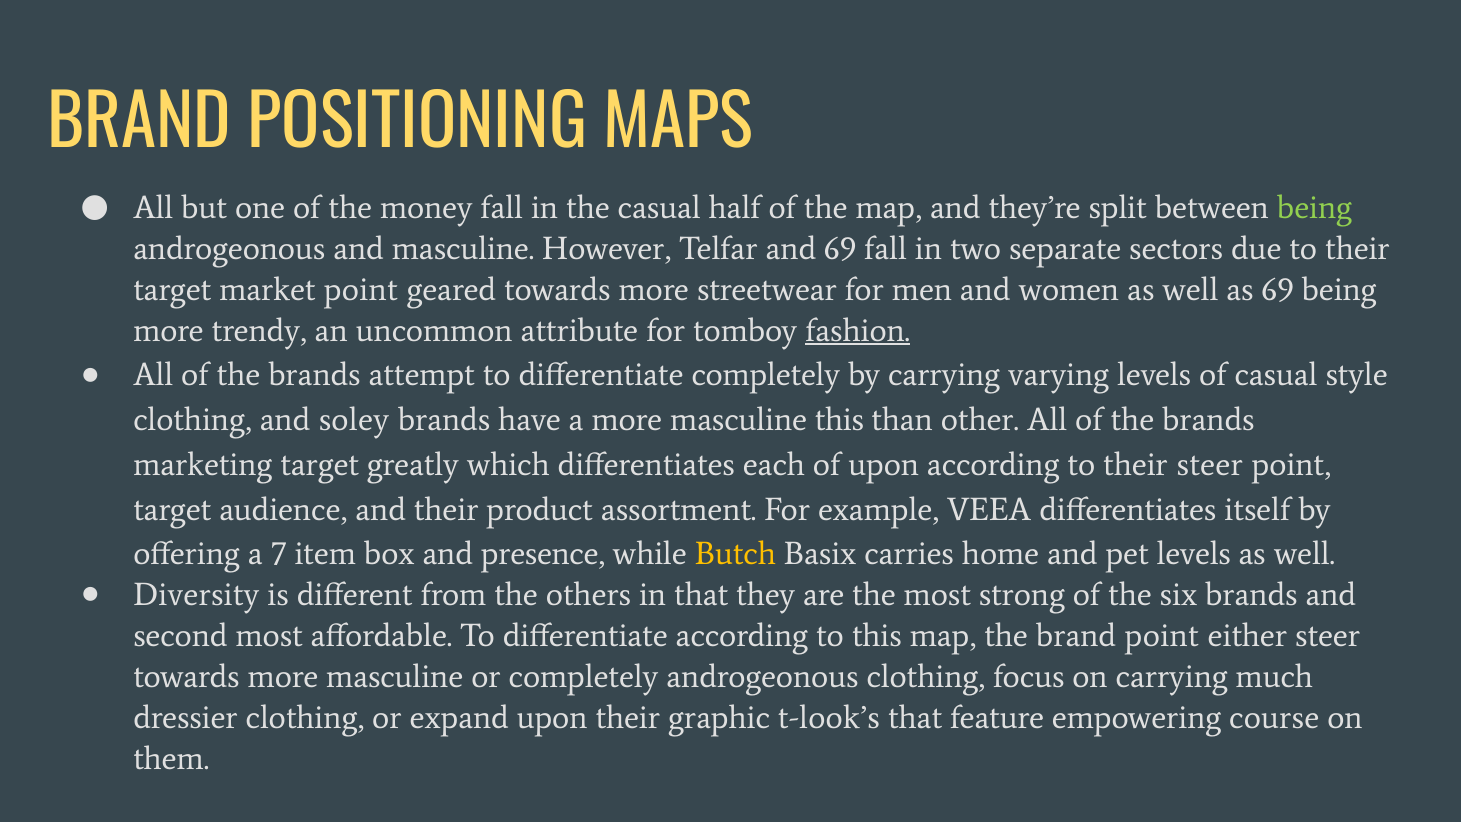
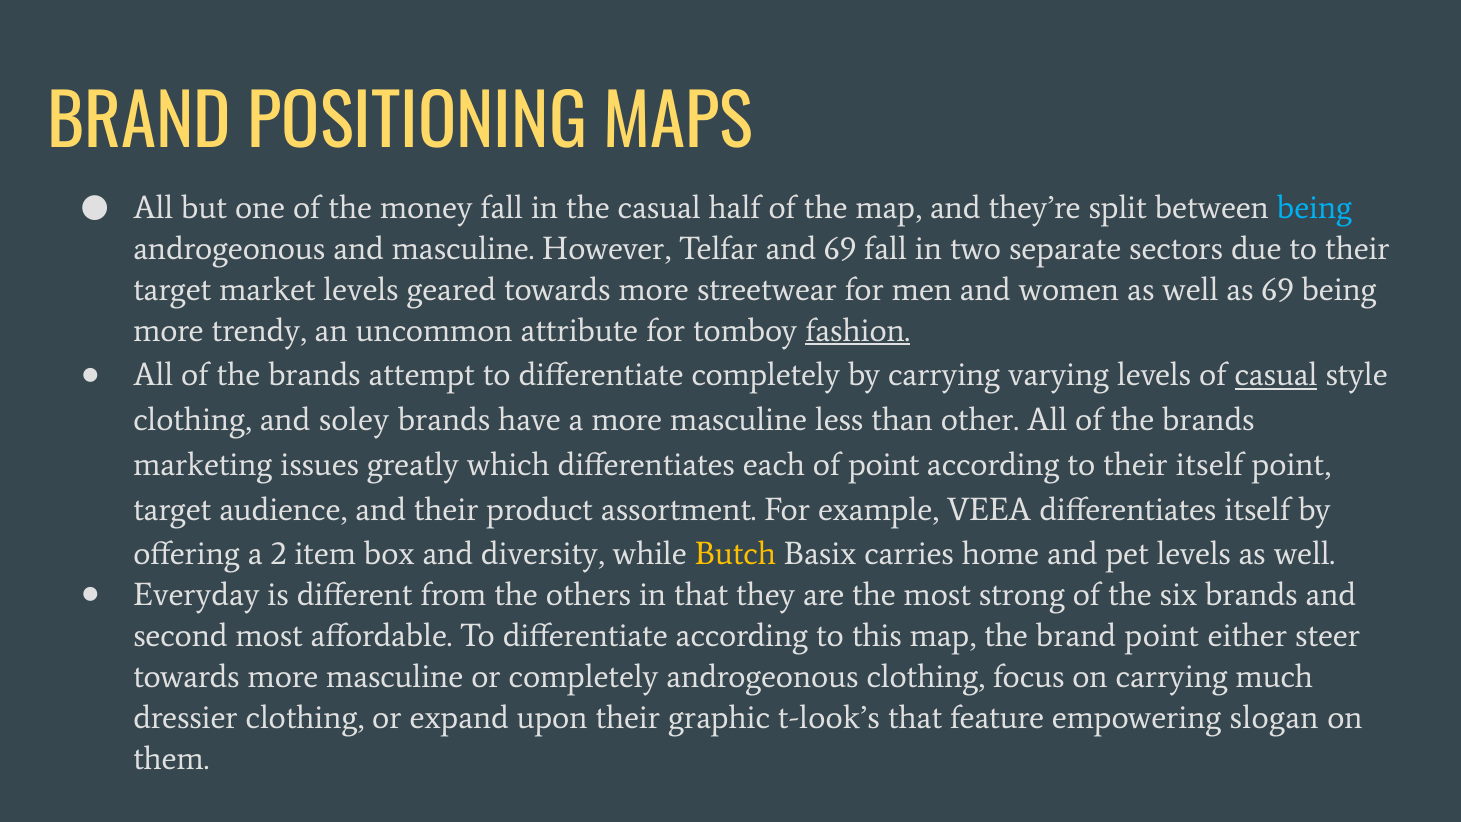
being at (1315, 208) colour: light green -> light blue
market point: point -> levels
casual at (1276, 375) underline: none -> present
masculine this: this -> less
marketing target: target -> issues
of upon: upon -> point
their steer: steer -> itself
7: 7 -> 2
presence: presence -> diversity
Diversity: Diversity -> Everyday
course: course -> slogan
